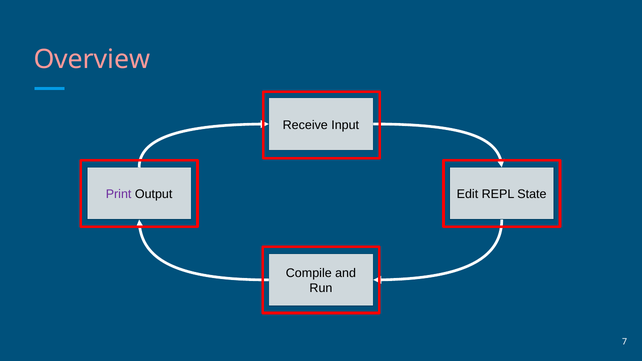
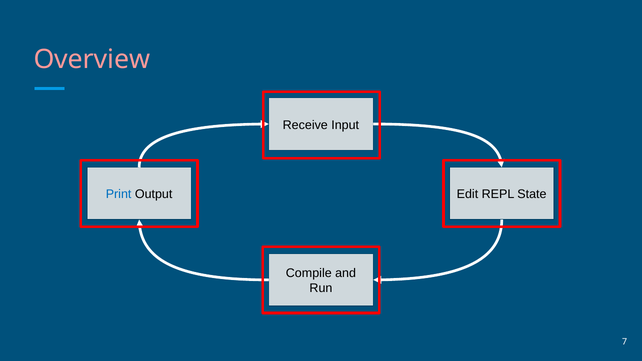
Print colour: purple -> blue
